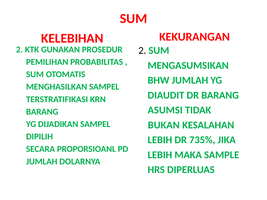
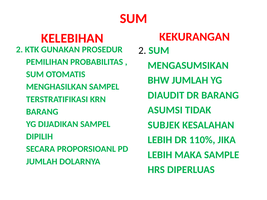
BUKAN: BUKAN -> SUBJEK
735%: 735% -> 110%
